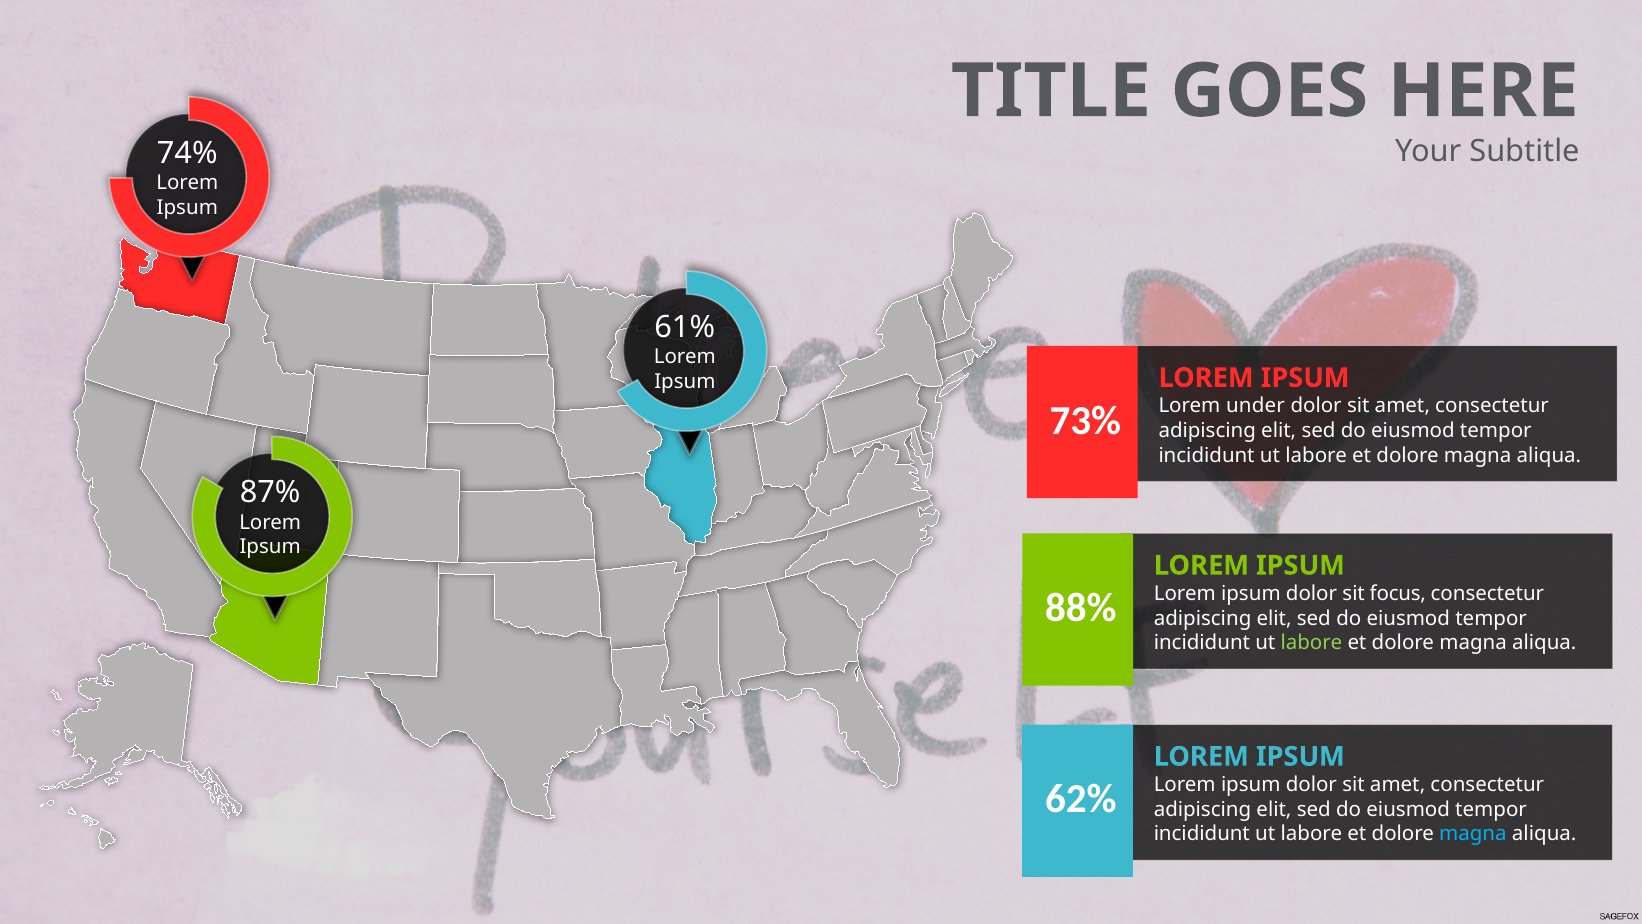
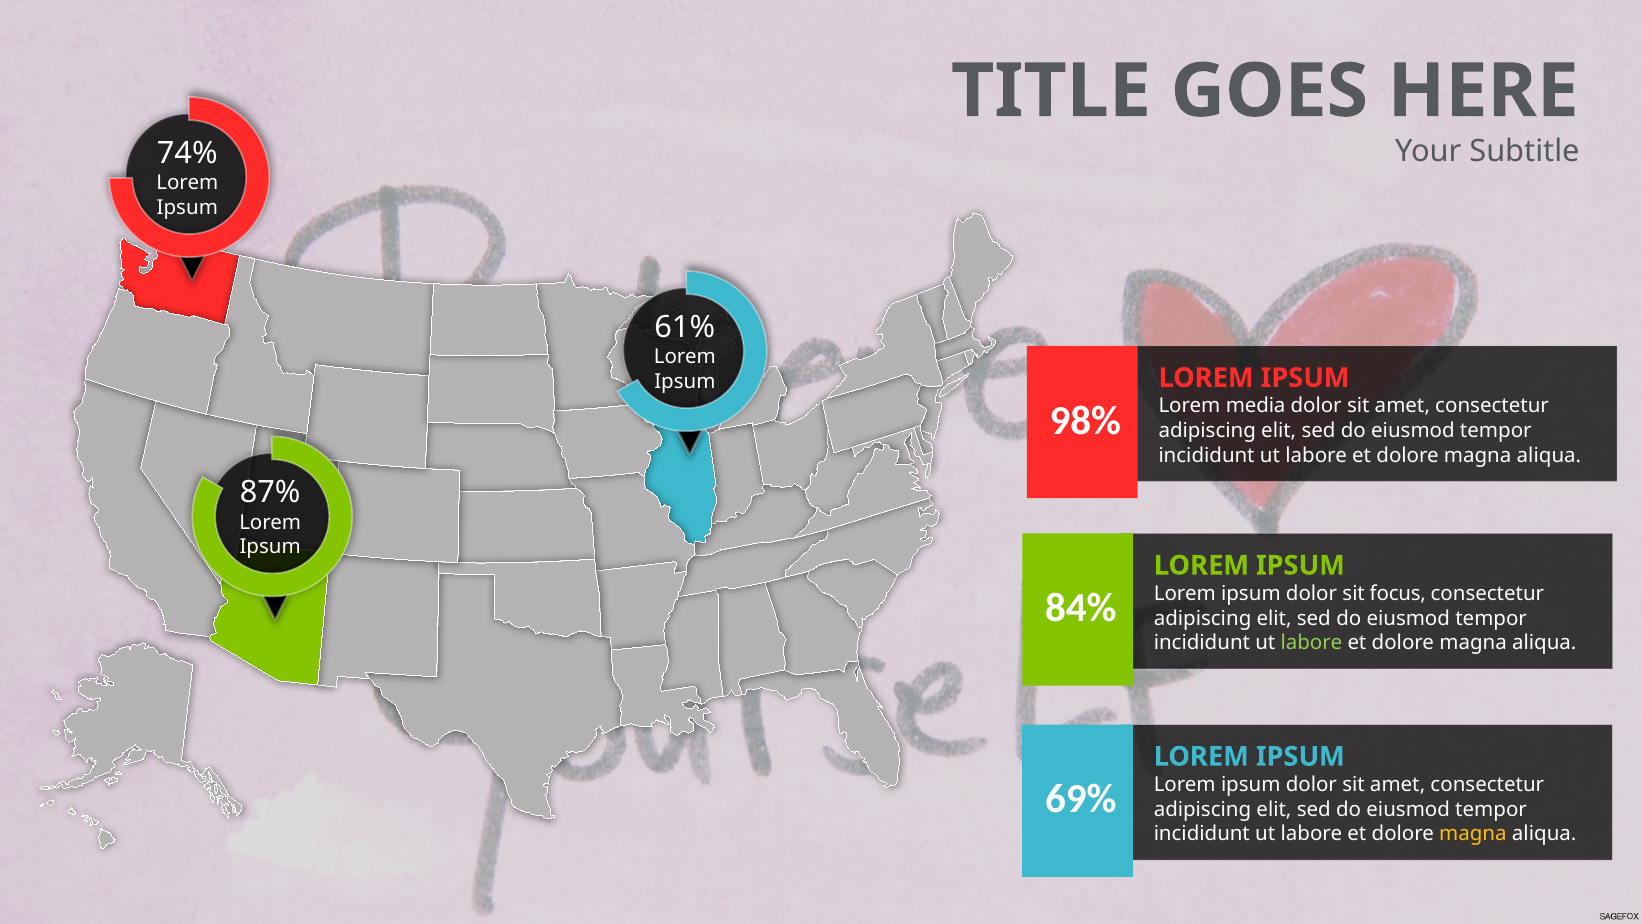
under: under -> media
73%: 73% -> 98%
88%: 88% -> 84%
62%: 62% -> 69%
magna at (1473, 834) colour: light blue -> yellow
